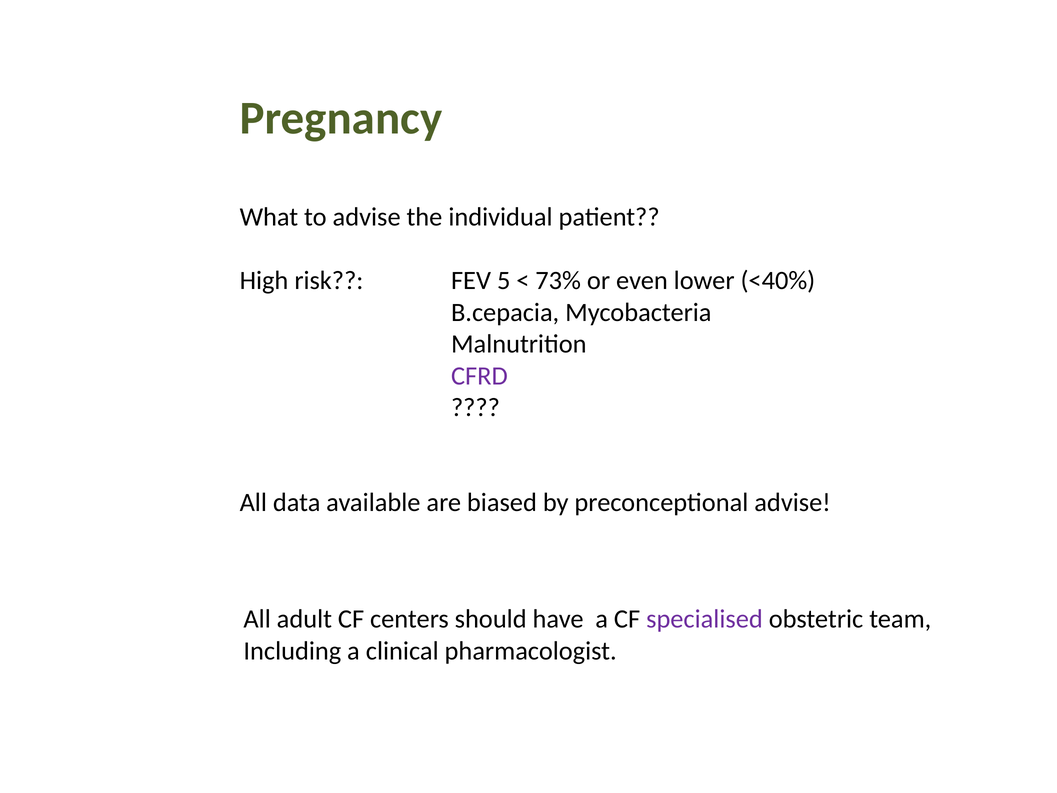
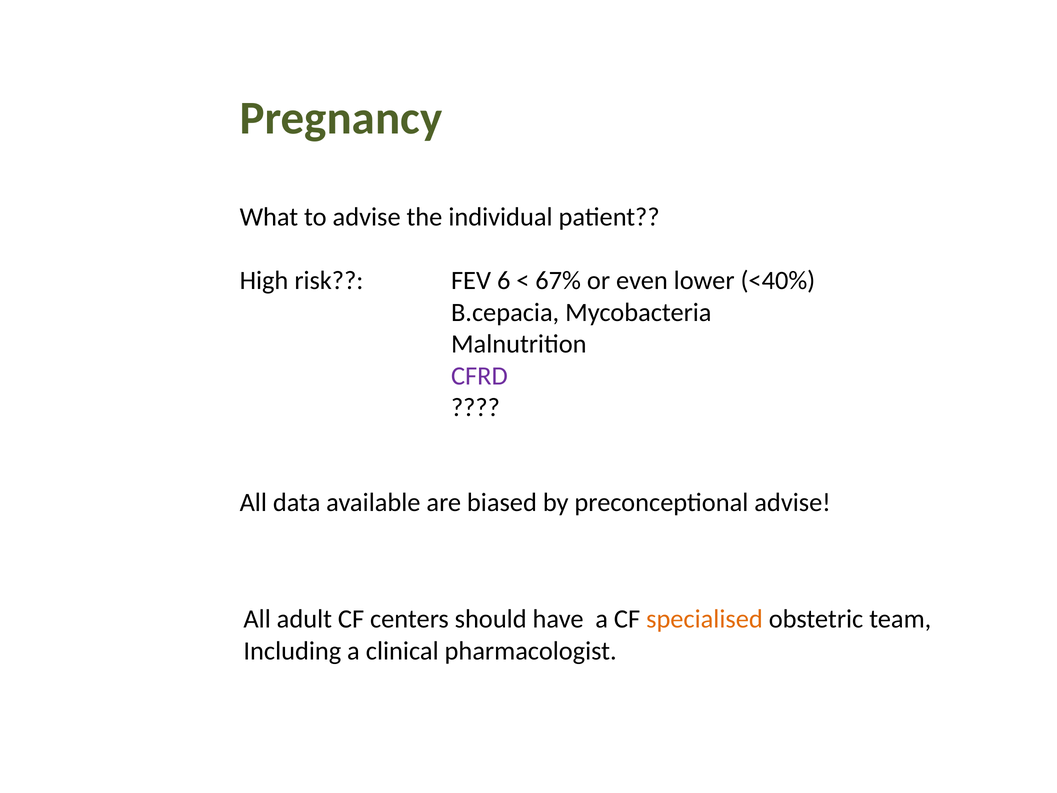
5: 5 -> 6
73%: 73% -> 67%
specialised colour: purple -> orange
